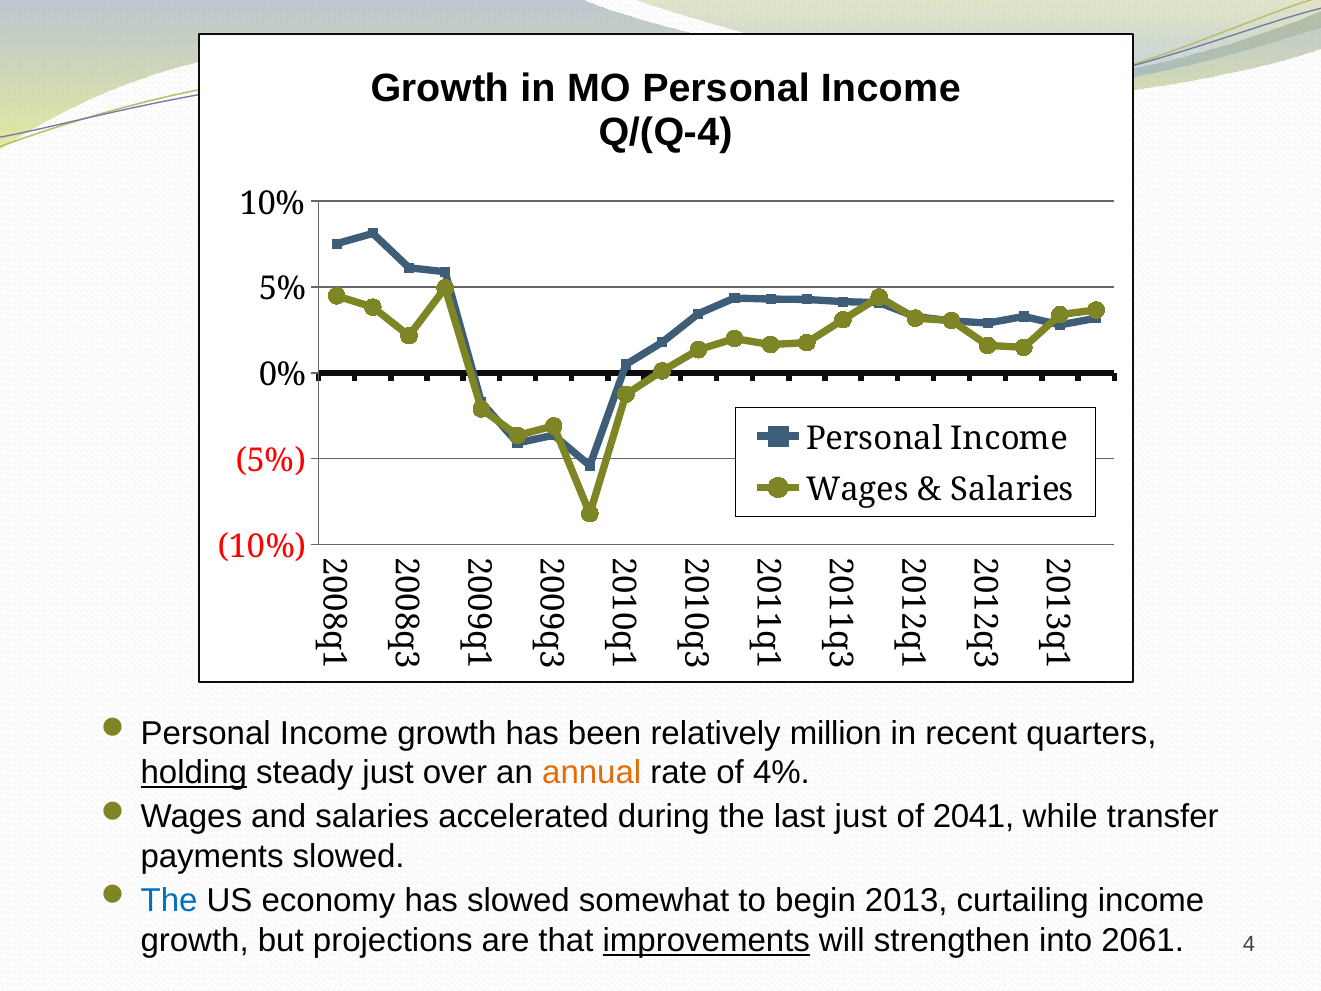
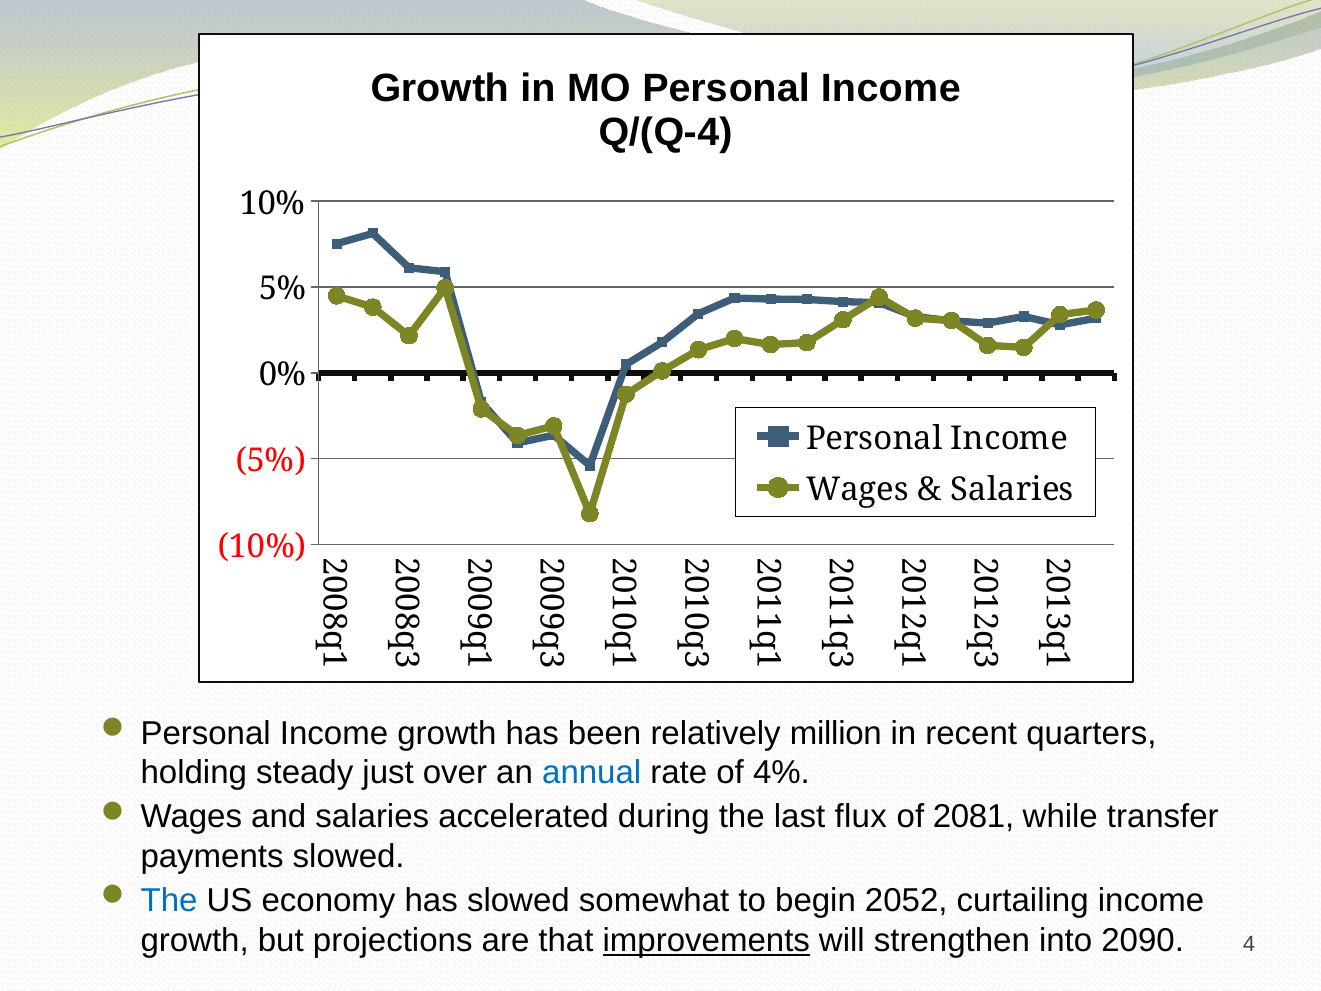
holding underline: present -> none
annual colour: orange -> blue
last just: just -> flux
2041: 2041 -> 2081
2013: 2013 -> 2052
2061: 2061 -> 2090
